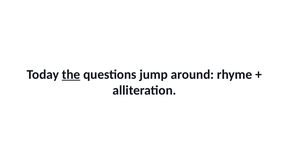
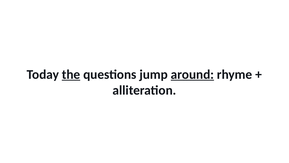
around underline: none -> present
